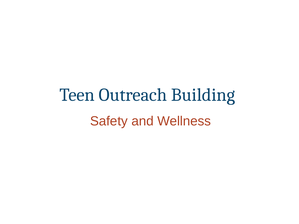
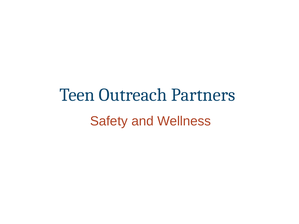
Building: Building -> Partners
